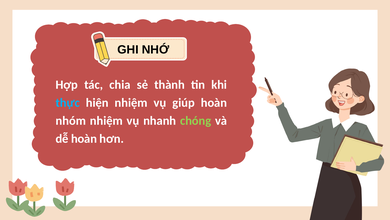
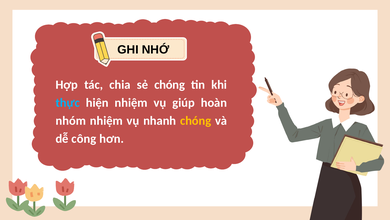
sẻ thành: thành -> chóng
chóng at (196, 120) colour: light green -> yellow
dễ hoàn: hoàn -> công
